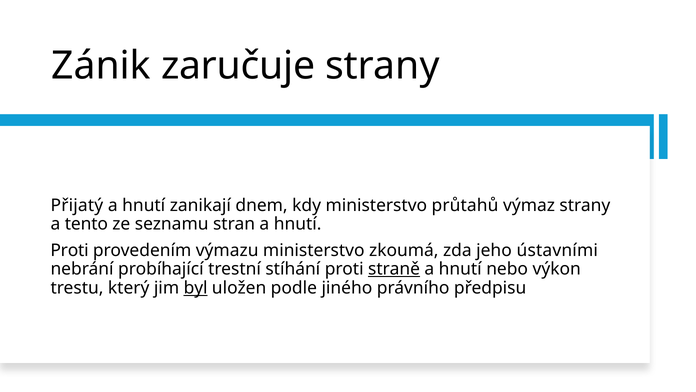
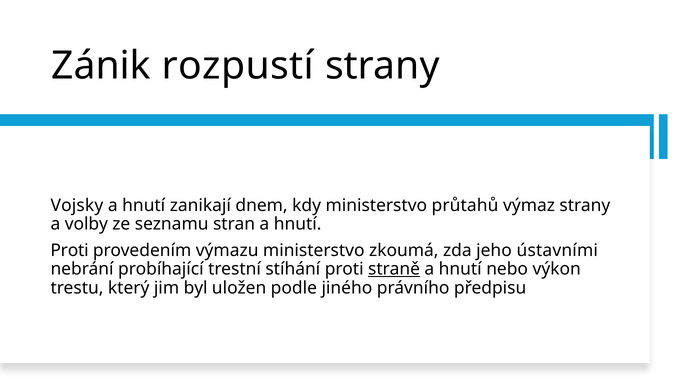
zaručuje: zaručuje -> rozpustí
Přijatý: Přijatý -> Vojsky
tento: tento -> volby
byl underline: present -> none
